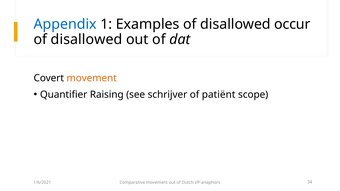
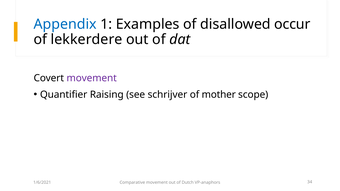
disallowed at (87, 39): disallowed -> lekkerdere
movement at (92, 78) colour: orange -> purple
patiënt: patiënt -> mother
